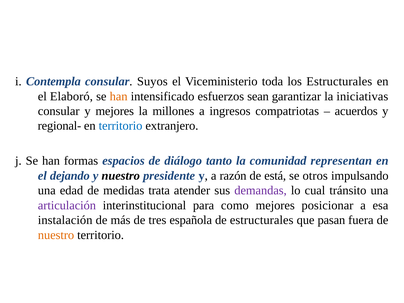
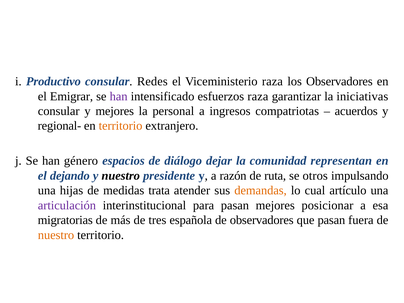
Contempla: Contempla -> Productivo
Suyos: Suyos -> Redes
Viceministerio toda: toda -> raza
los Estructurales: Estructurales -> Observadores
Elaboró: Elaboró -> Emigrar
han at (119, 96) colour: orange -> purple
esfuerzos sean: sean -> raza
millones: millones -> personal
territorio at (121, 126) colour: blue -> orange
formas: formas -> género
tanto: tanto -> dejar
está: está -> ruta
edad: edad -> hijas
demandas colour: purple -> orange
tránsito: tránsito -> artículo
para como: como -> pasan
instalación: instalación -> migratorias
de estructurales: estructurales -> observadores
